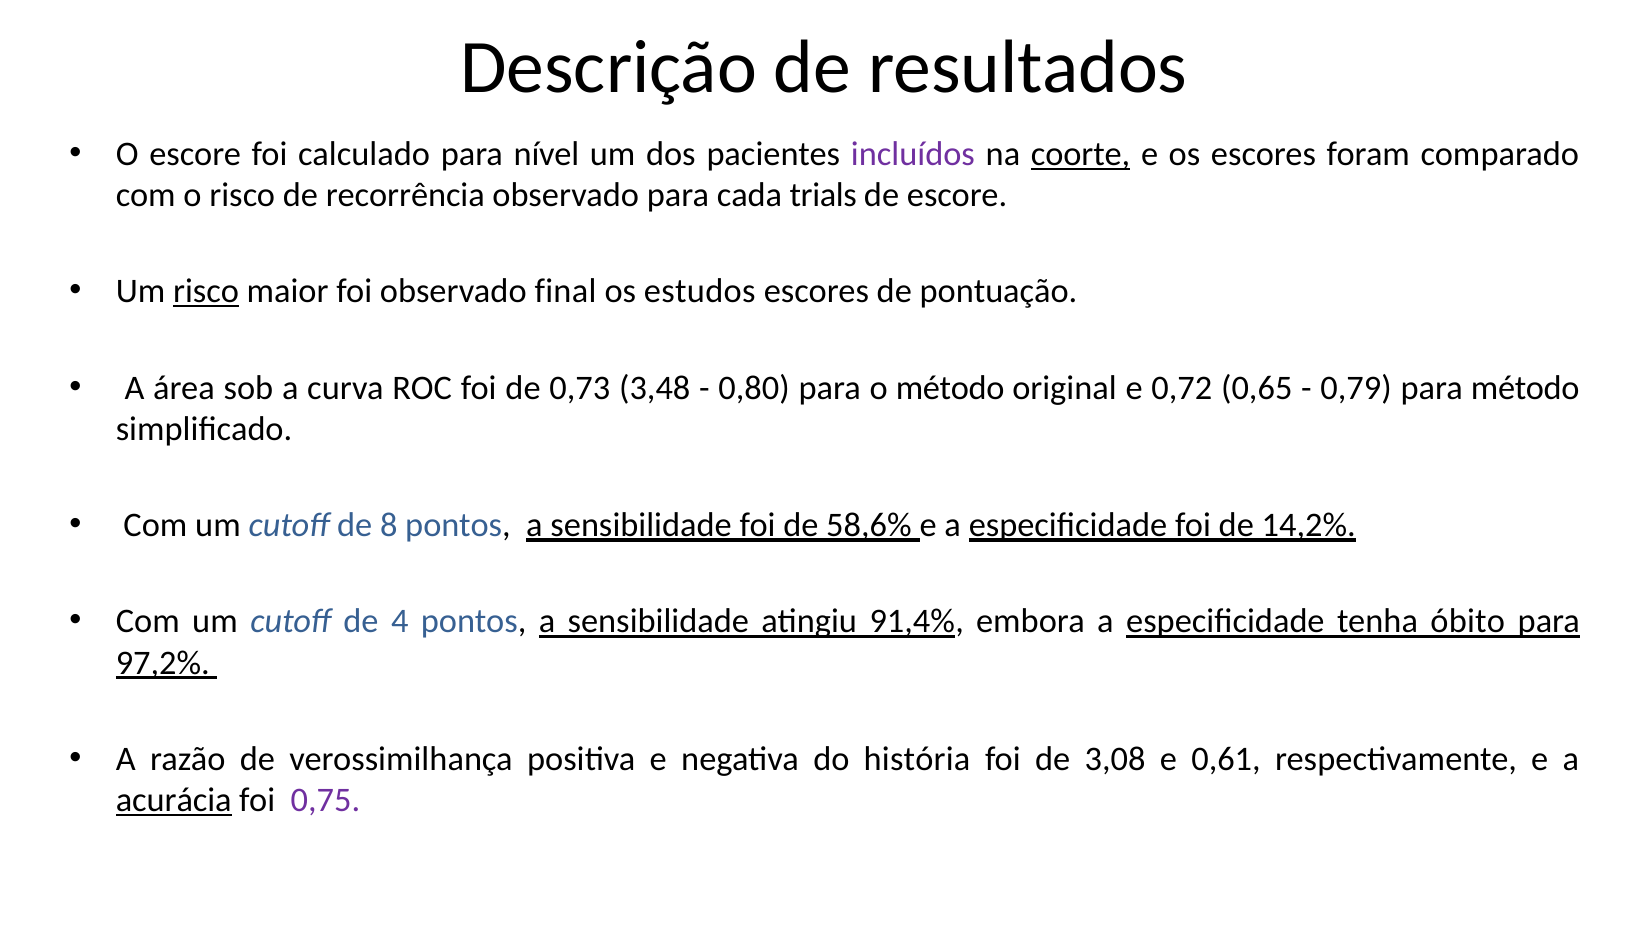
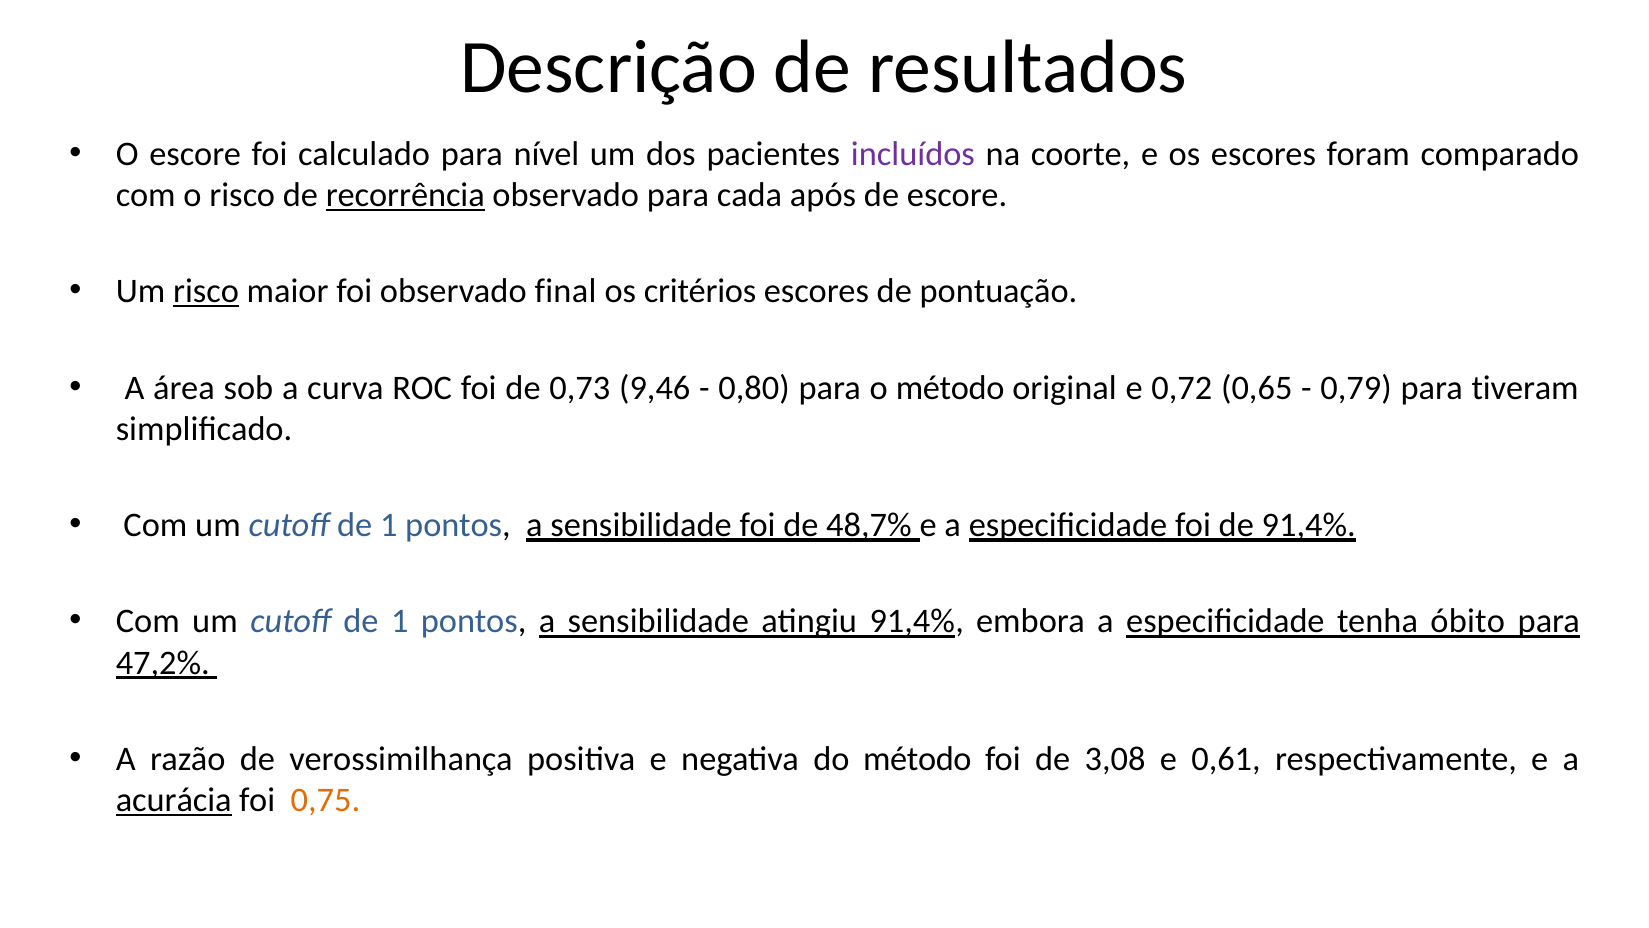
coorte underline: present -> none
recorrência underline: none -> present
trials: trials -> após
estudos: estudos -> critérios
3,48: 3,48 -> 9,46
para método: método -> tiveram
8 at (389, 525): 8 -> 1
58,6%: 58,6% -> 48,7%
de 14,2%: 14,2% -> 91,4%
4 at (400, 621): 4 -> 1
97,2%: 97,2% -> 47,2%
do história: história -> método
0,75 colour: purple -> orange
